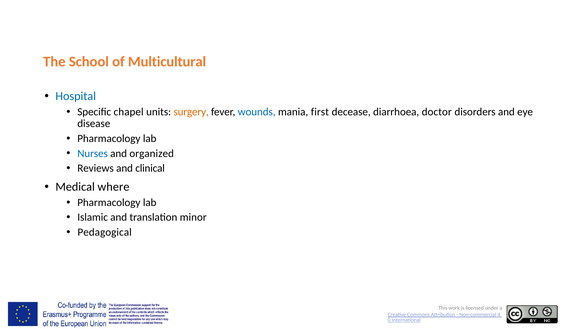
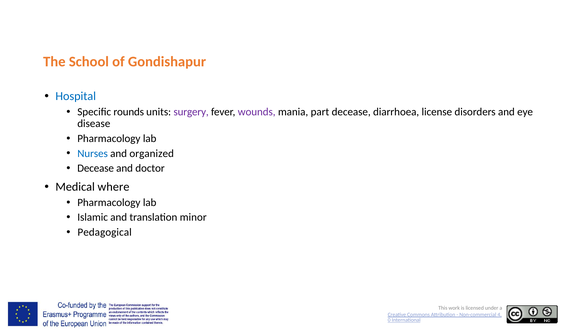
Multicultural: Multicultural -> Gondishapur
chapel: chapel -> rounds
surgery colour: orange -> purple
wounds colour: blue -> purple
first: first -> part
doctor: doctor -> license
Reviews at (96, 168): Reviews -> Decease
clinical: clinical -> doctor
